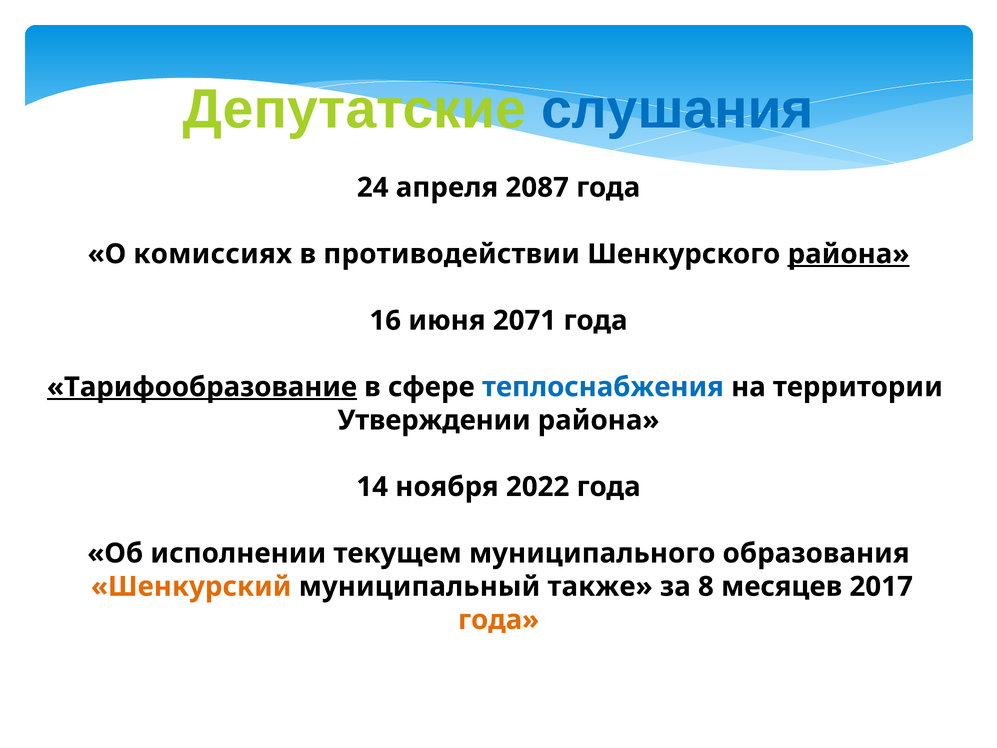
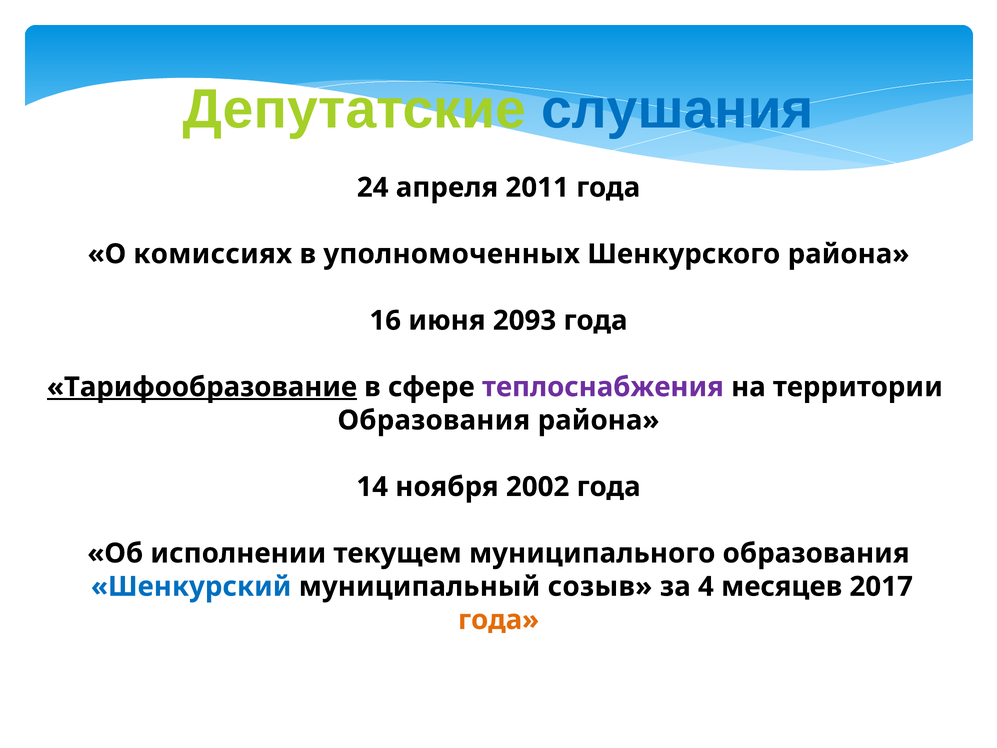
2087: 2087 -> 2011
противодействии: противодействии -> уполномоченных
района at (848, 254) underline: present -> none
2071: 2071 -> 2093
теплоснабжения colour: blue -> purple
Утверждении at (434, 420): Утверждении -> Образования
2022: 2022 -> 2002
Шенкурский colour: orange -> blue
также: также -> созыв
8: 8 -> 4
